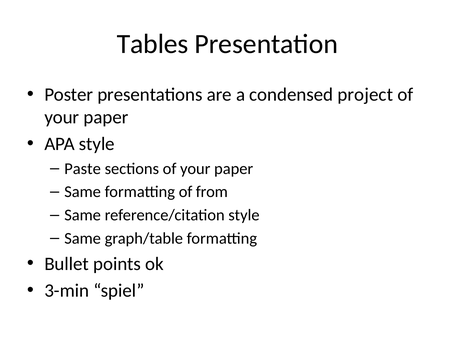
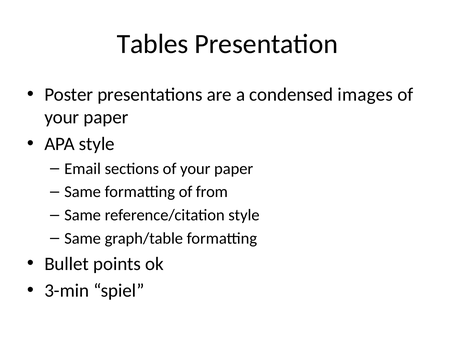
project: project -> images
Paste: Paste -> Email
